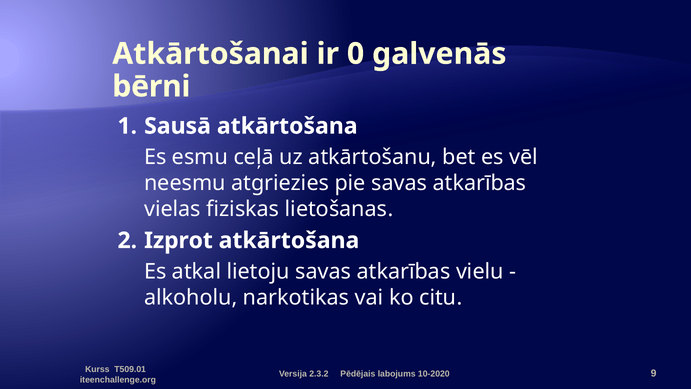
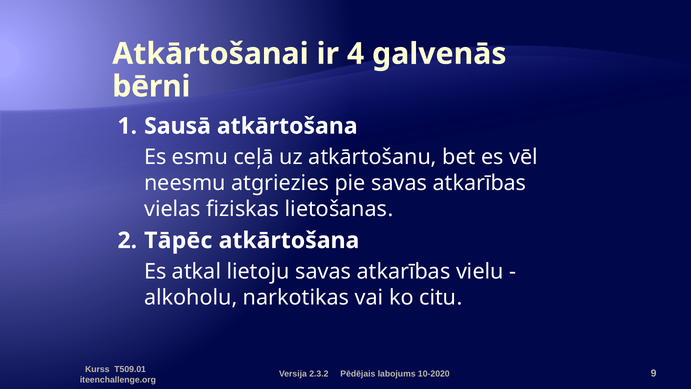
0: 0 -> 4
Izprot: Izprot -> Tāpēc
